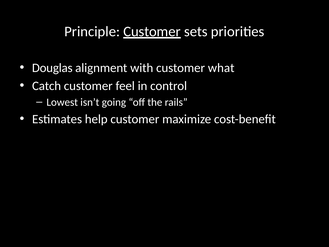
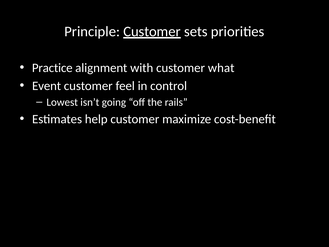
Douglas: Douglas -> Practice
Catch: Catch -> Event
